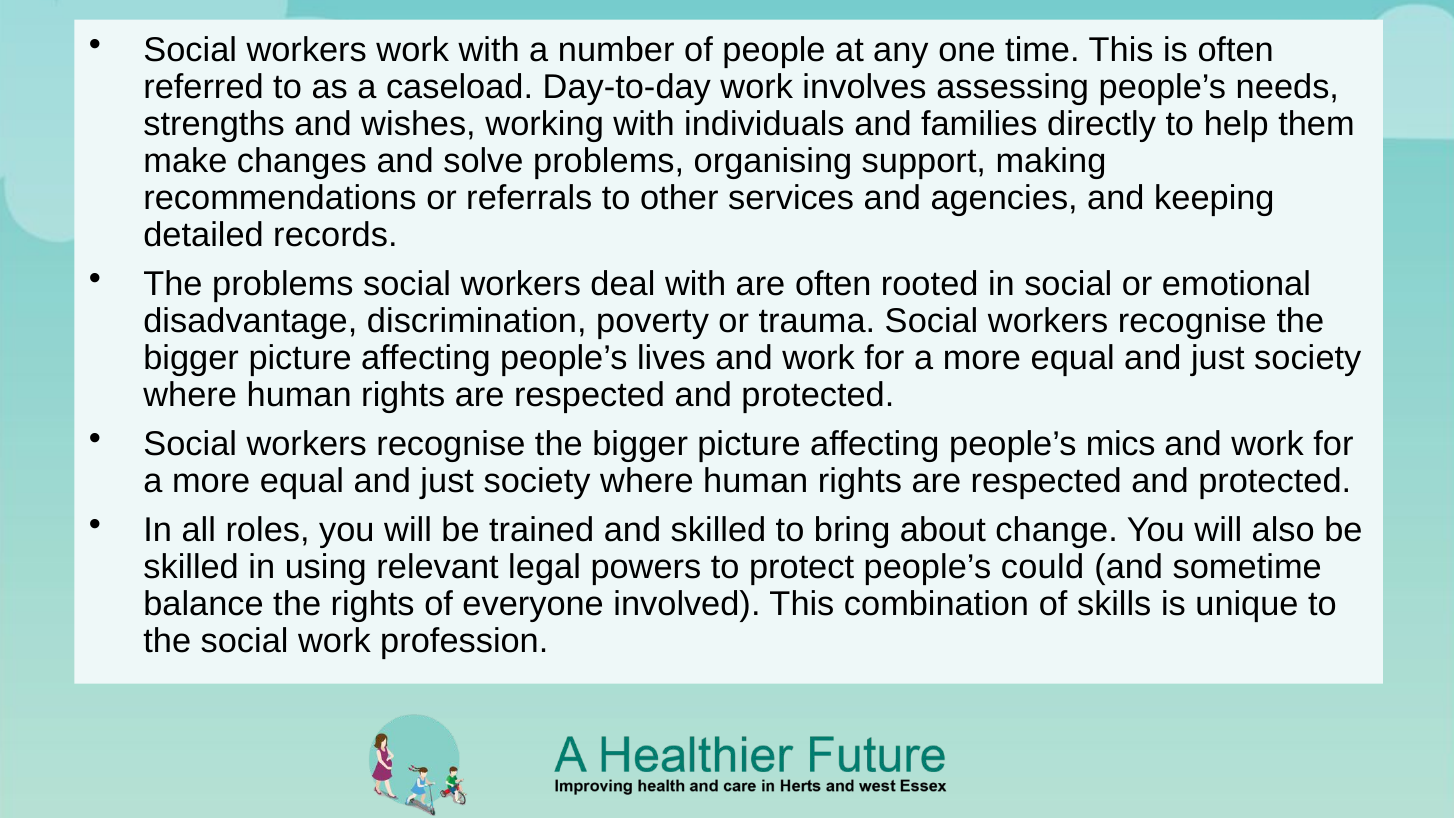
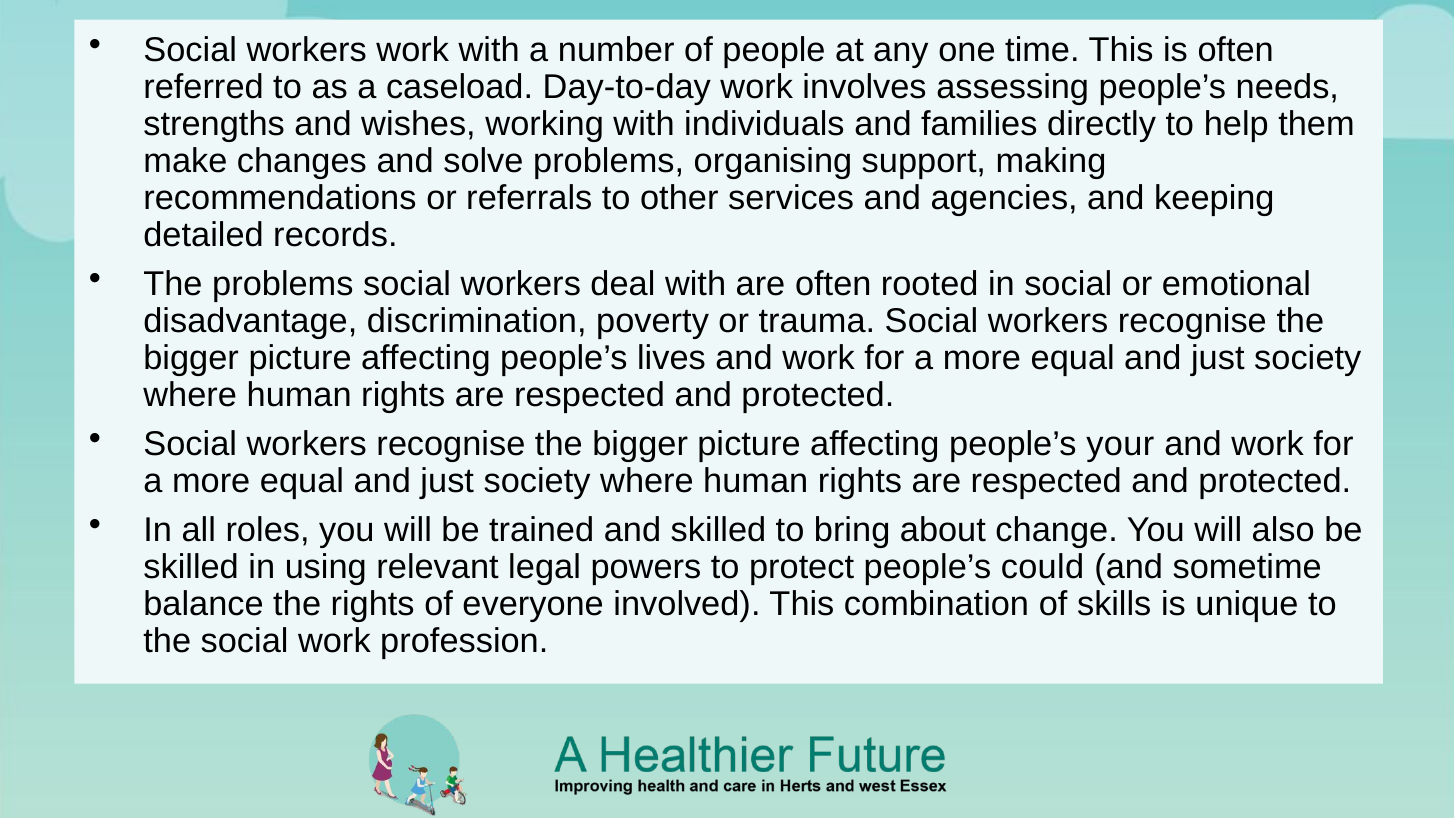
mics: mics -> your
